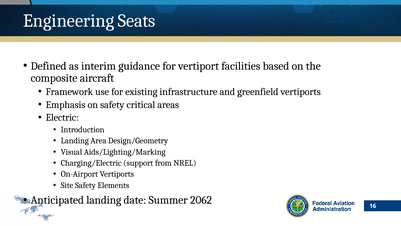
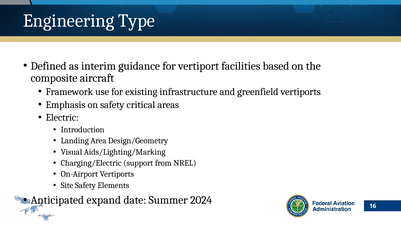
Seats: Seats -> Type
Anticipated landing: landing -> expand
2062: 2062 -> 2024
